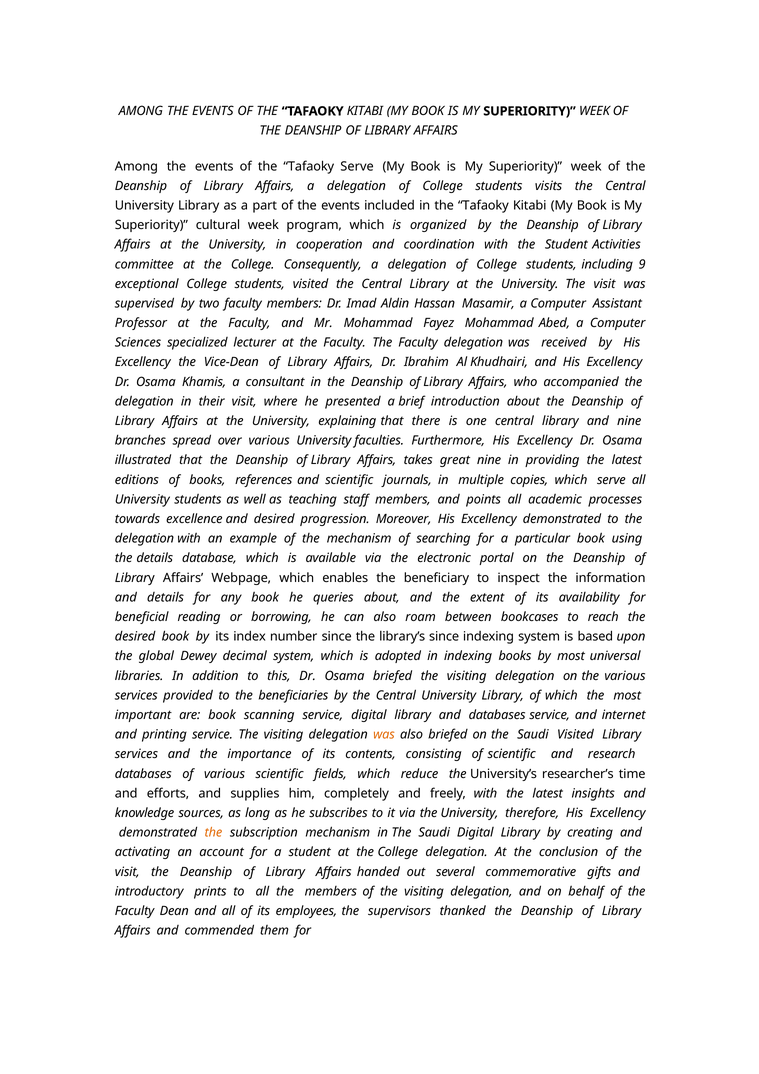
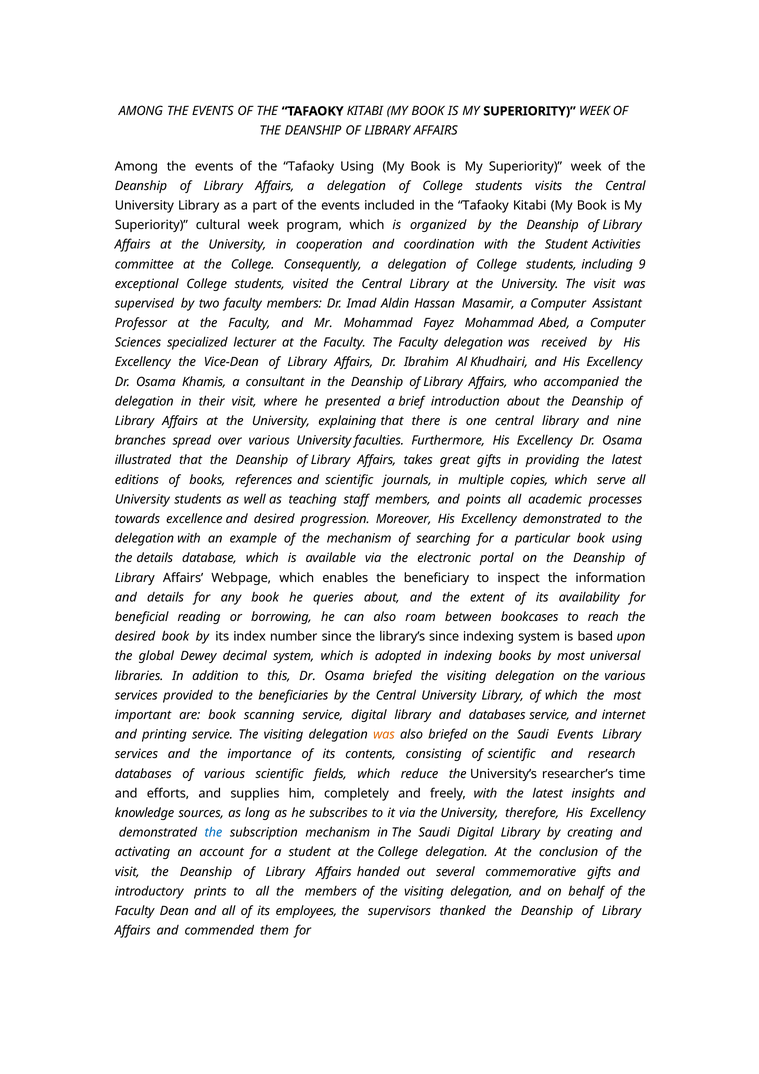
Tafaoky Serve: Serve -> Using
great nine: nine -> gifts
Saudi Visited: Visited -> Events
the at (213, 833) colour: orange -> blue
